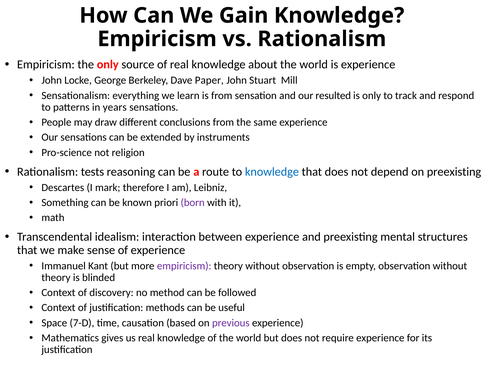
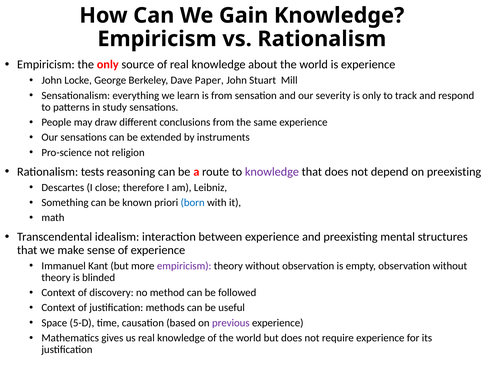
resulted: resulted -> severity
years: years -> study
knowledge at (272, 172) colour: blue -> purple
mark: mark -> close
born colour: purple -> blue
7-D: 7-D -> 5-D
